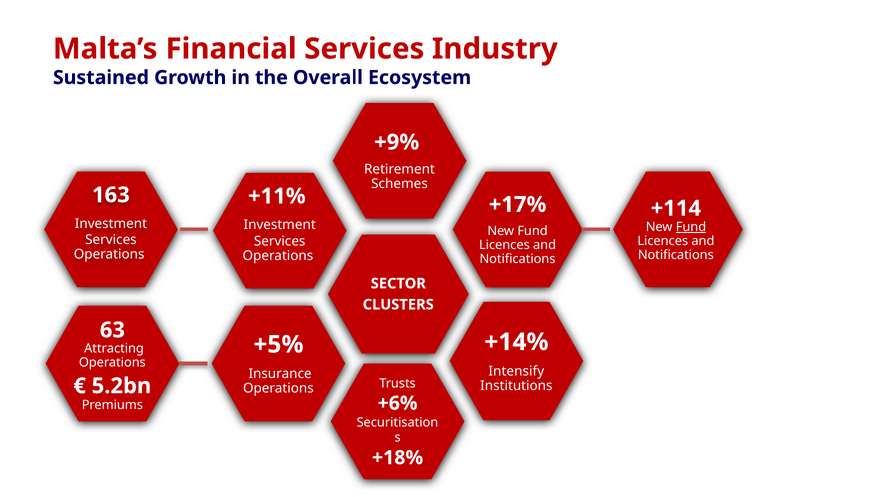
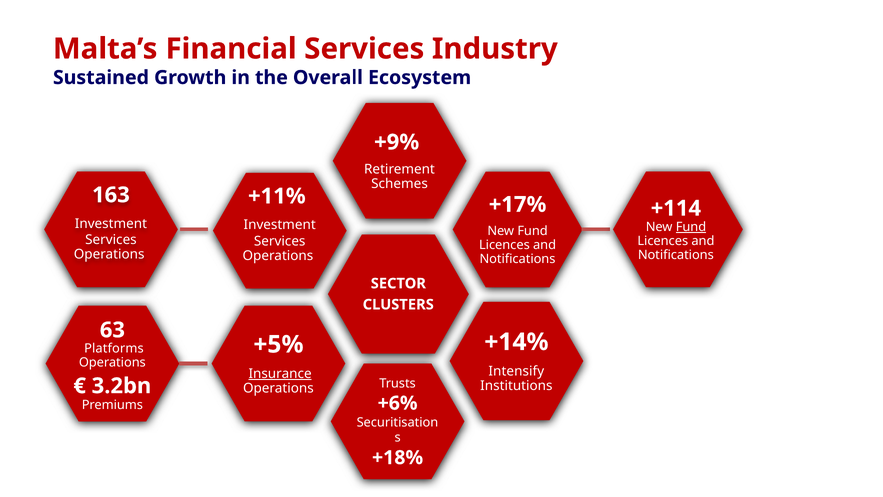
Attracting: Attracting -> Platforms
Insurance underline: none -> present
5.2bn: 5.2bn -> 3.2bn
